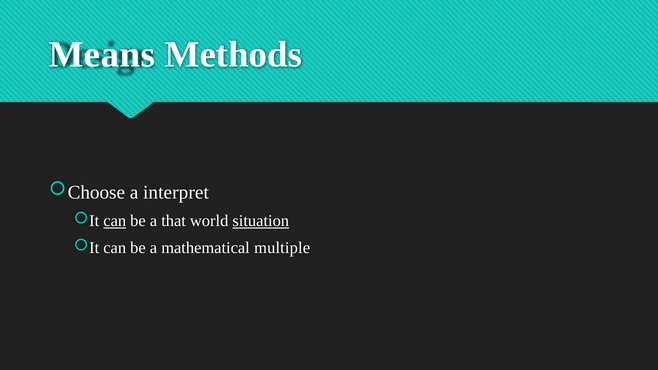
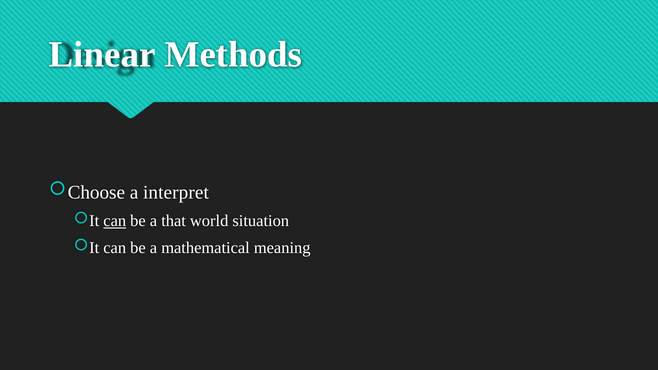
Means: Means -> Linear
situation underline: present -> none
multiple: multiple -> meaning
